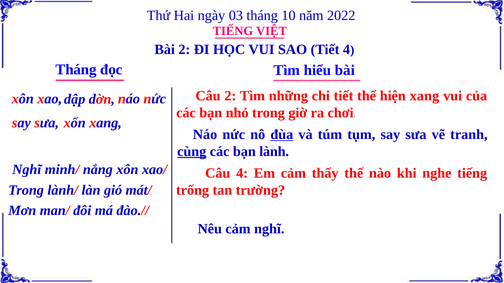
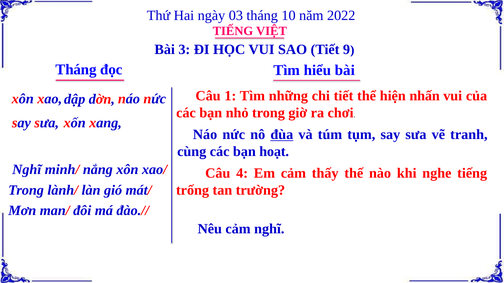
Bài 2: 2 -> 3
Tiết 4: 4 -> 9
Câu 2: 2 -> 1
hiện xang: xang -> nhấn
cùng underline: present -> none
lành: lành -> hoạt
